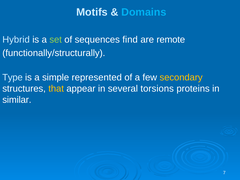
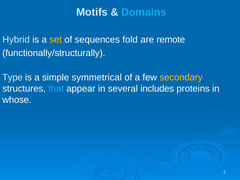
set colour: light green -> yellow
find: find -> fold
represented: represented -> symmetrical
that colour: yellow -> light blue
torsions: torsions -> includes
similar: similar -> whose
